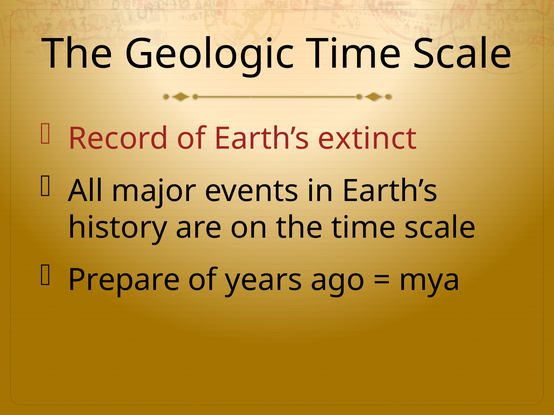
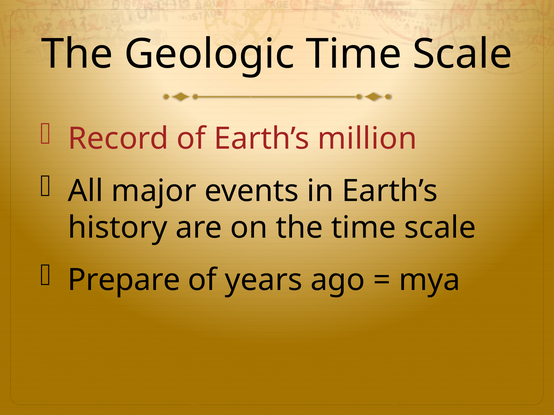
extinct: extinct -> million
